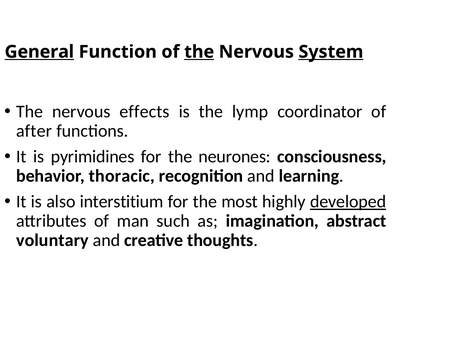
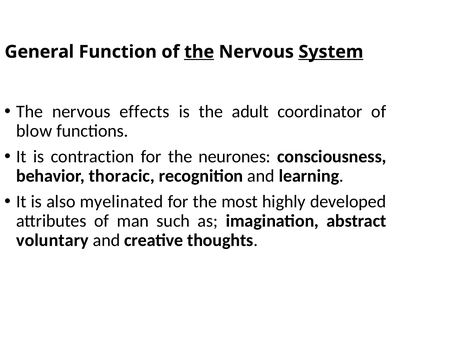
General underline: present -> none
lymp: lymp -> adult
after: after -> blow
pyrimidines: pyrimidines -> contraction
interstitium: interstitium -> myelinated
developed underline: present -> none
